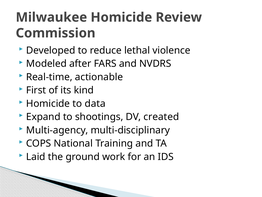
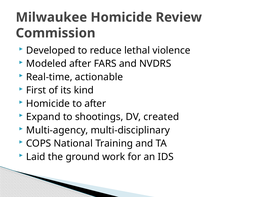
to data: data -> after
